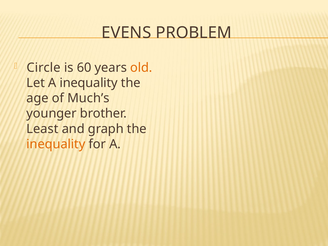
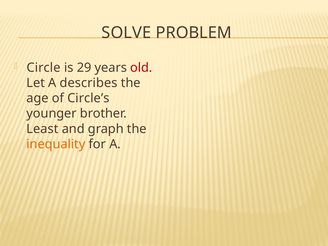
EVENS: EVENS -> SOLVE
60: 60 -> 29
old colour: orange -> red
A inequality: inequality -> describes
Much’s: Much’s -> Circle’s
